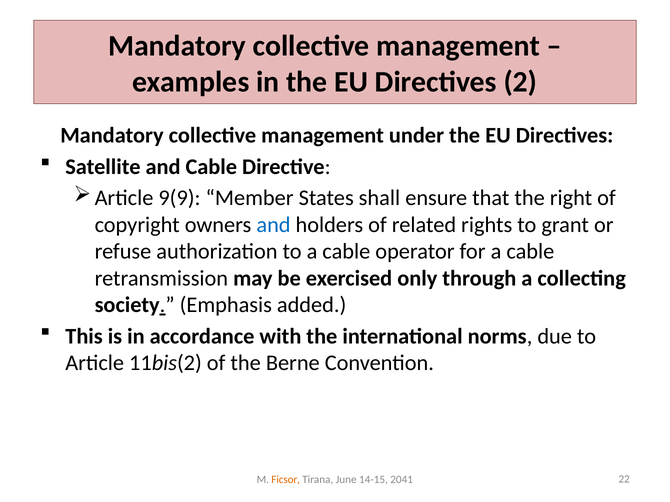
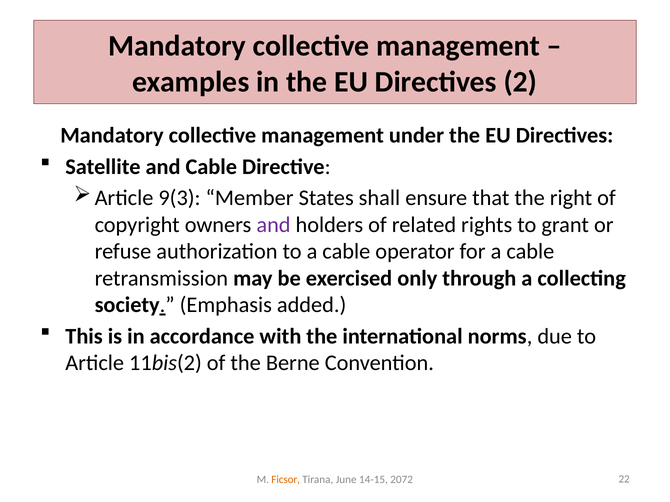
9(9: 9(9 -> 9(3
and at (274, 225) colour: blue -> purple
2041: 2041 -> 2072
